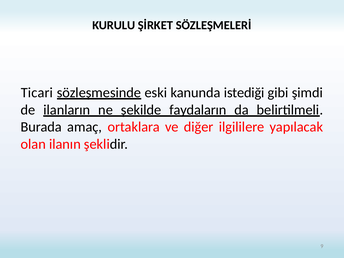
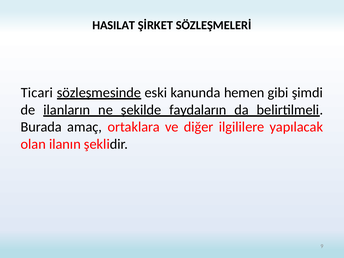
KURULU: KURULU -> HASILAT
istediği: istediği -> hemen
